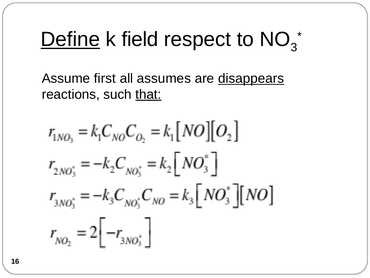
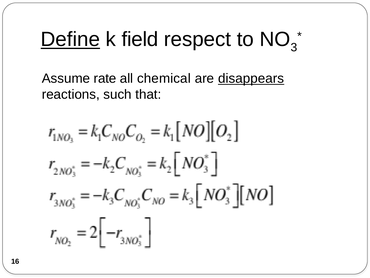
first: first -> rate
assumes: assumes -> chemical
that underline: present -> none
